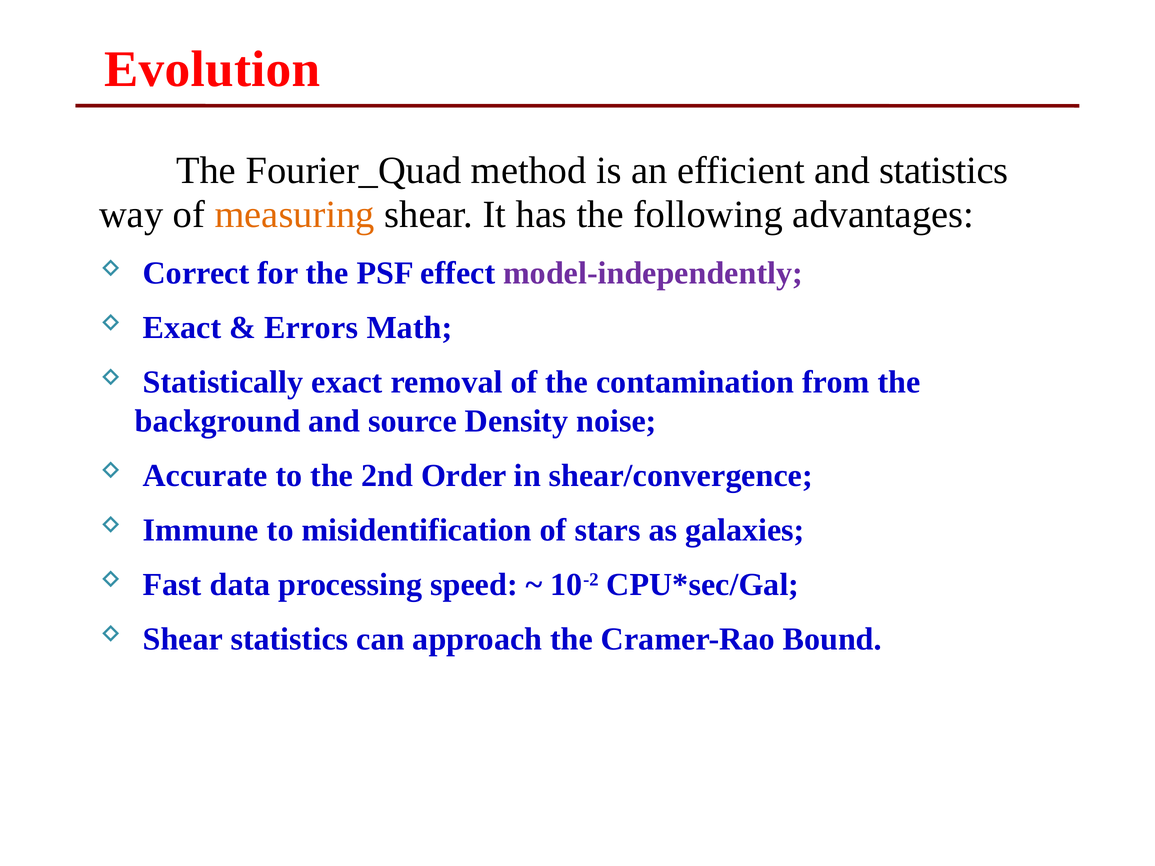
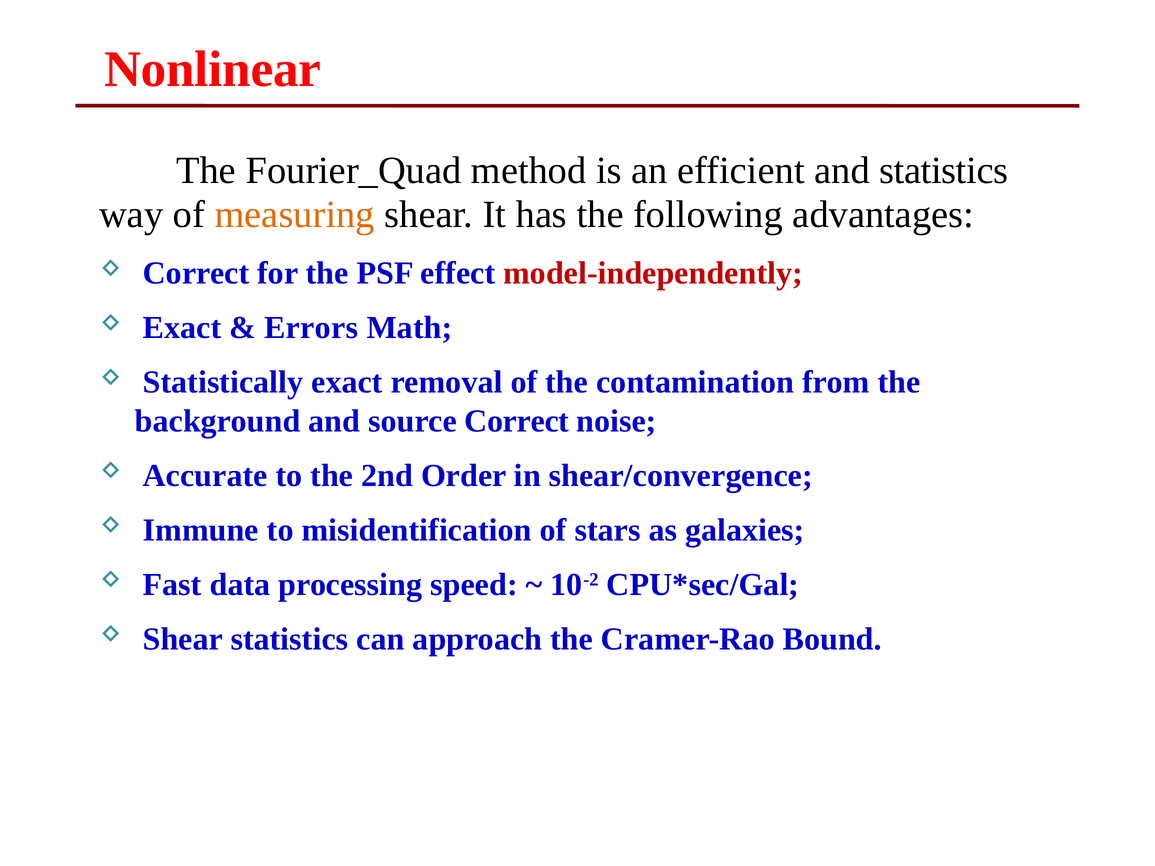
Evolution: Evolution -> Nonlinear
model-independently colour: purple -> red
source Density: Density -> Correct
